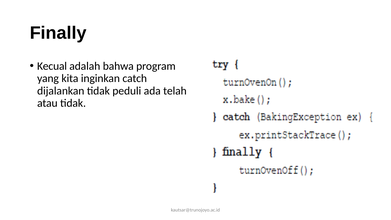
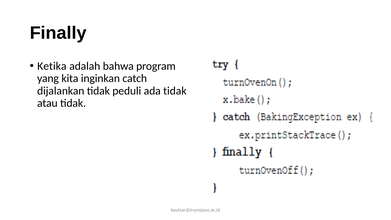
Kecual: Kecual -> Ketika
ada telah: telah -> tidak
